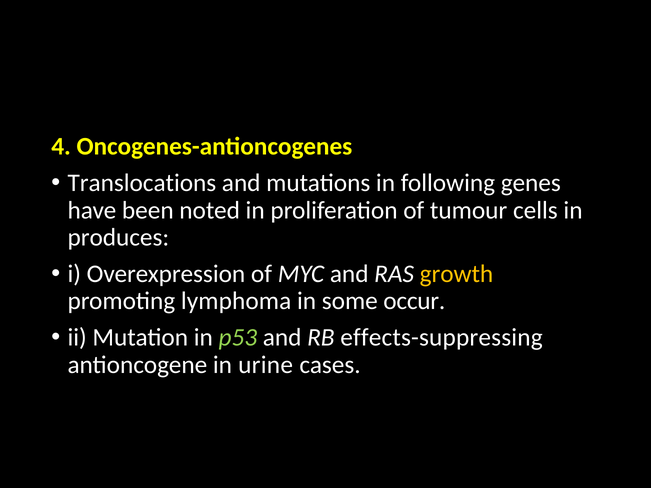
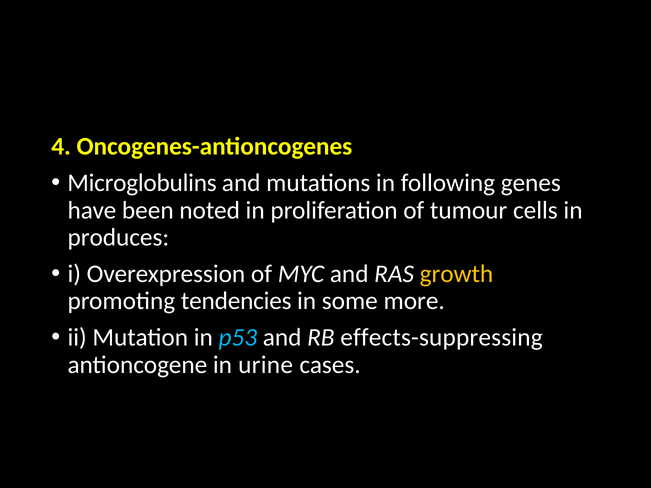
Translocations: Translocations -> Microglobulins
lymphoma: lymphoma -> tendencies
occur: occur -> more
p53 colour: light green -> light blue
